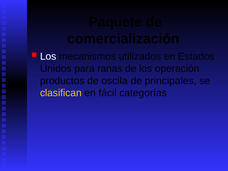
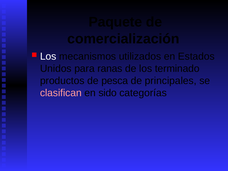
operación: operación -> terminado
oscila: oscila -> pesca
clasifican colour: yellow -> pink
fácil: fácil -> sido
